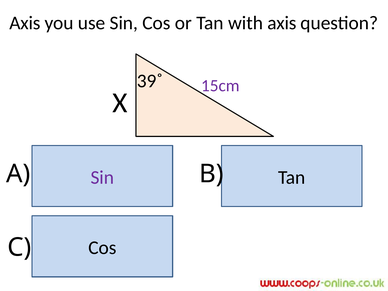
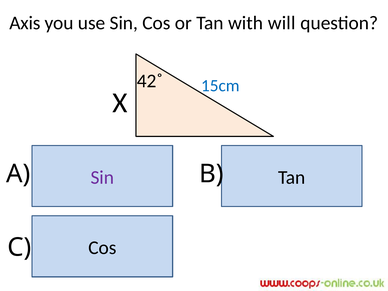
with axis: axis -> will
39˚: 39˚ -> 42˚
15cm colour: purple -> blue
